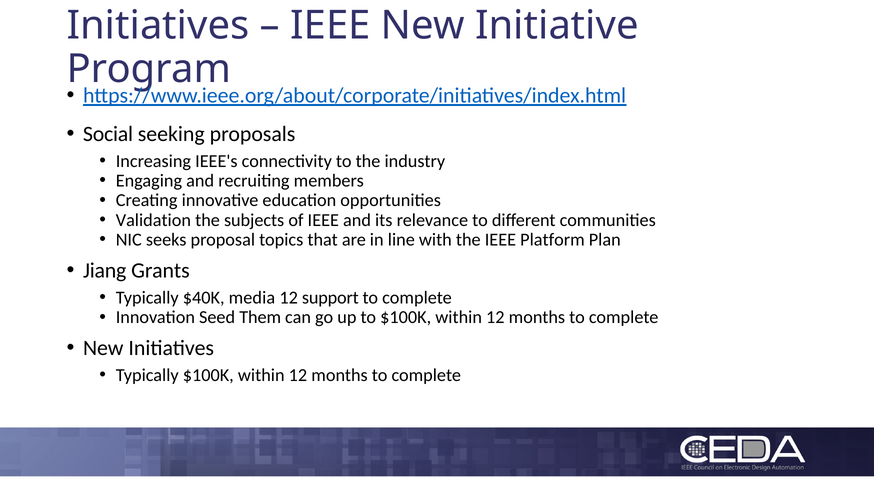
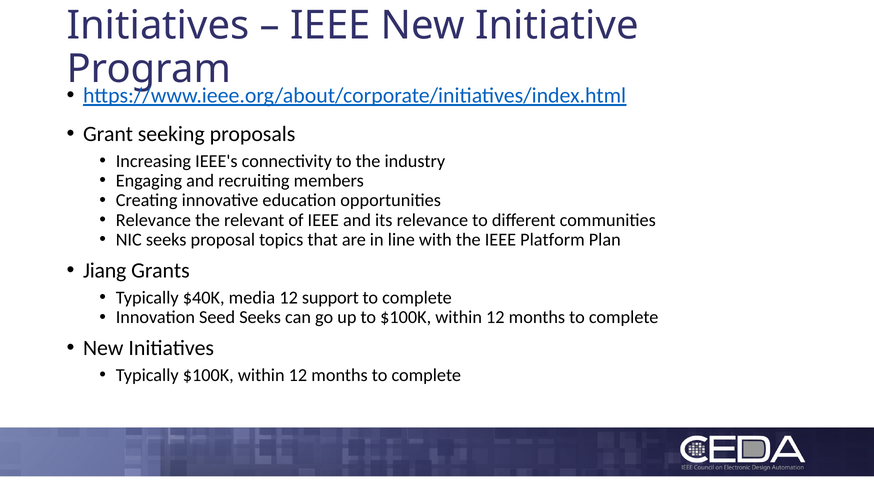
Social: Social -> Grant
Validation at (153, 220): Validation -> Relevance
subjects: subjects -> relevant
Seed Them: Them -> Seeks
